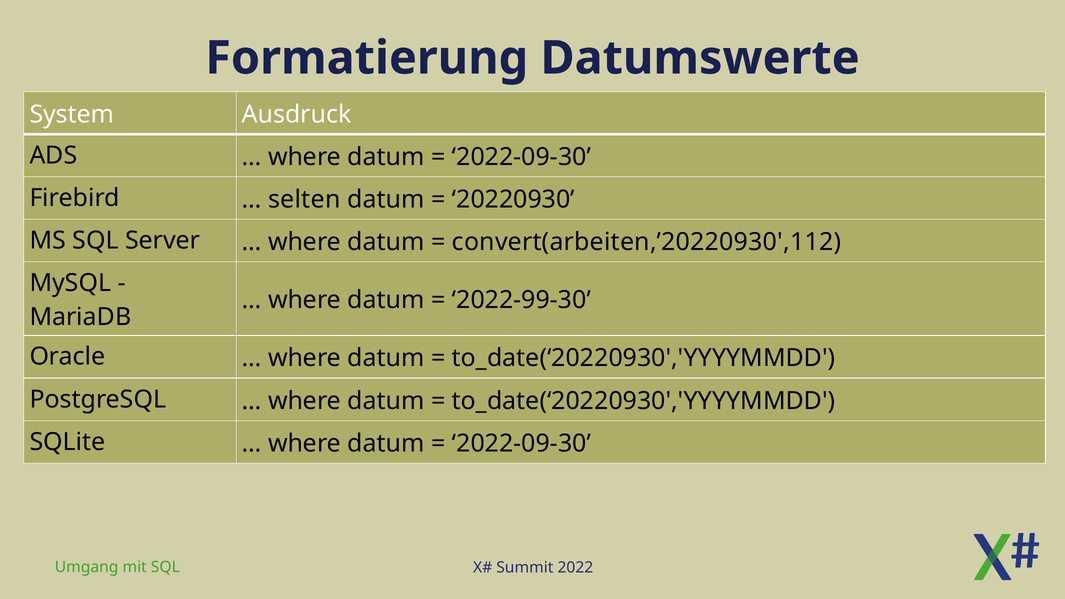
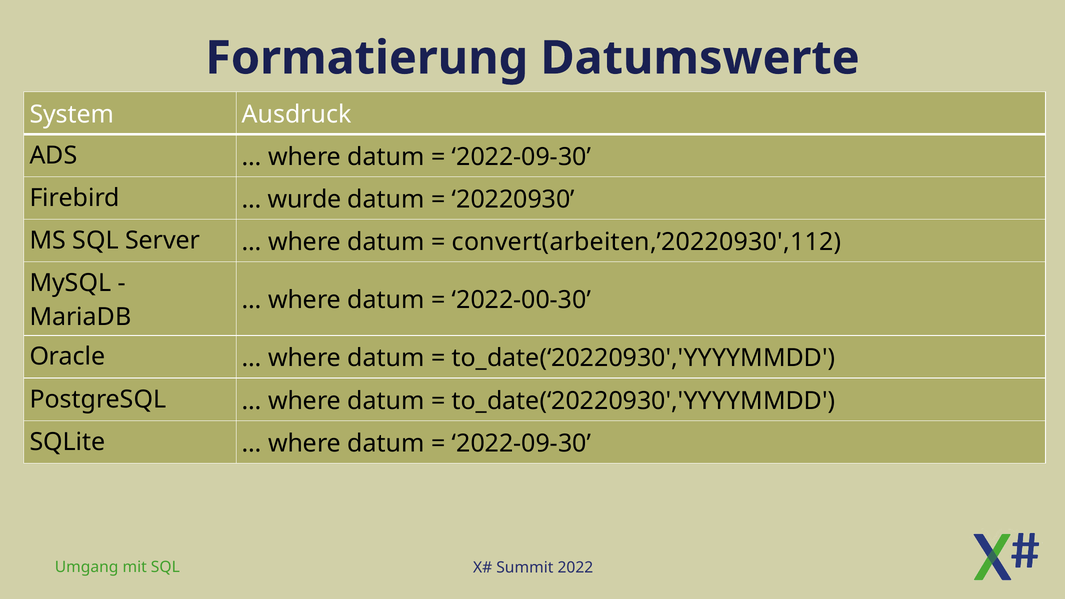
selten: selten -> wurde
2022-99-30: 2022-99-30 -> 2022-00-30
